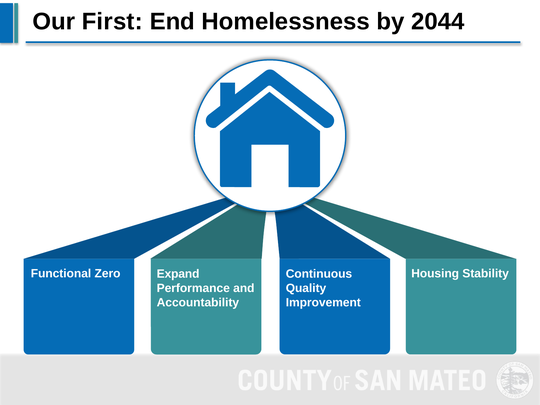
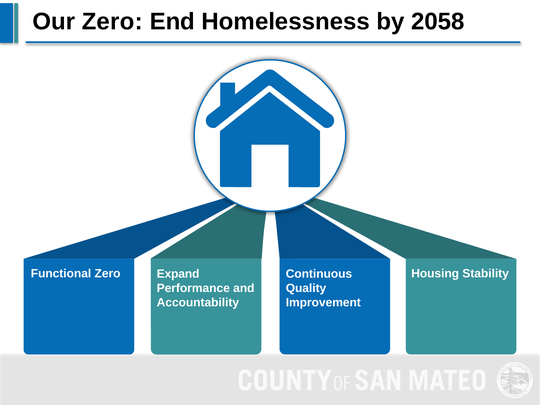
Our First: First -> Zero
2044: 2044 -> 2058
